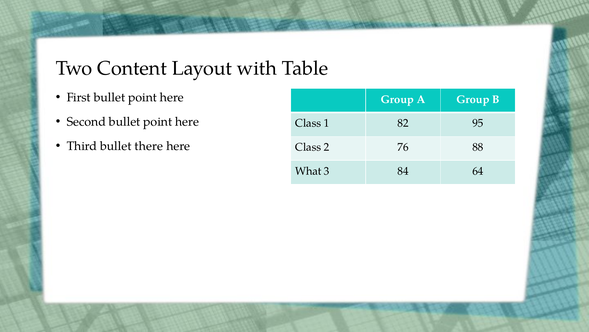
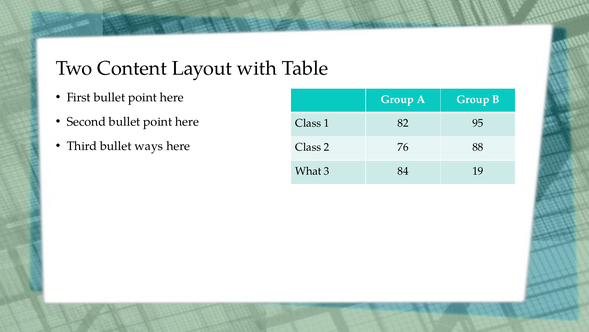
there: there -> ways
64: 64 -> 19
